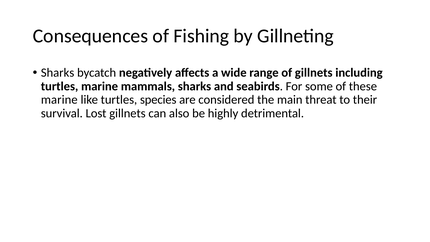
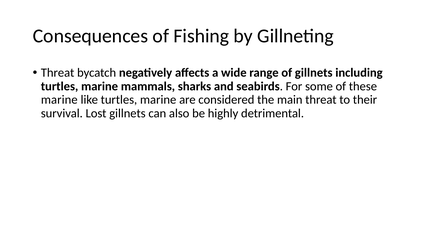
Sharks at (58, 73): Sharks -> Threat
like turtles species: species -> marine
